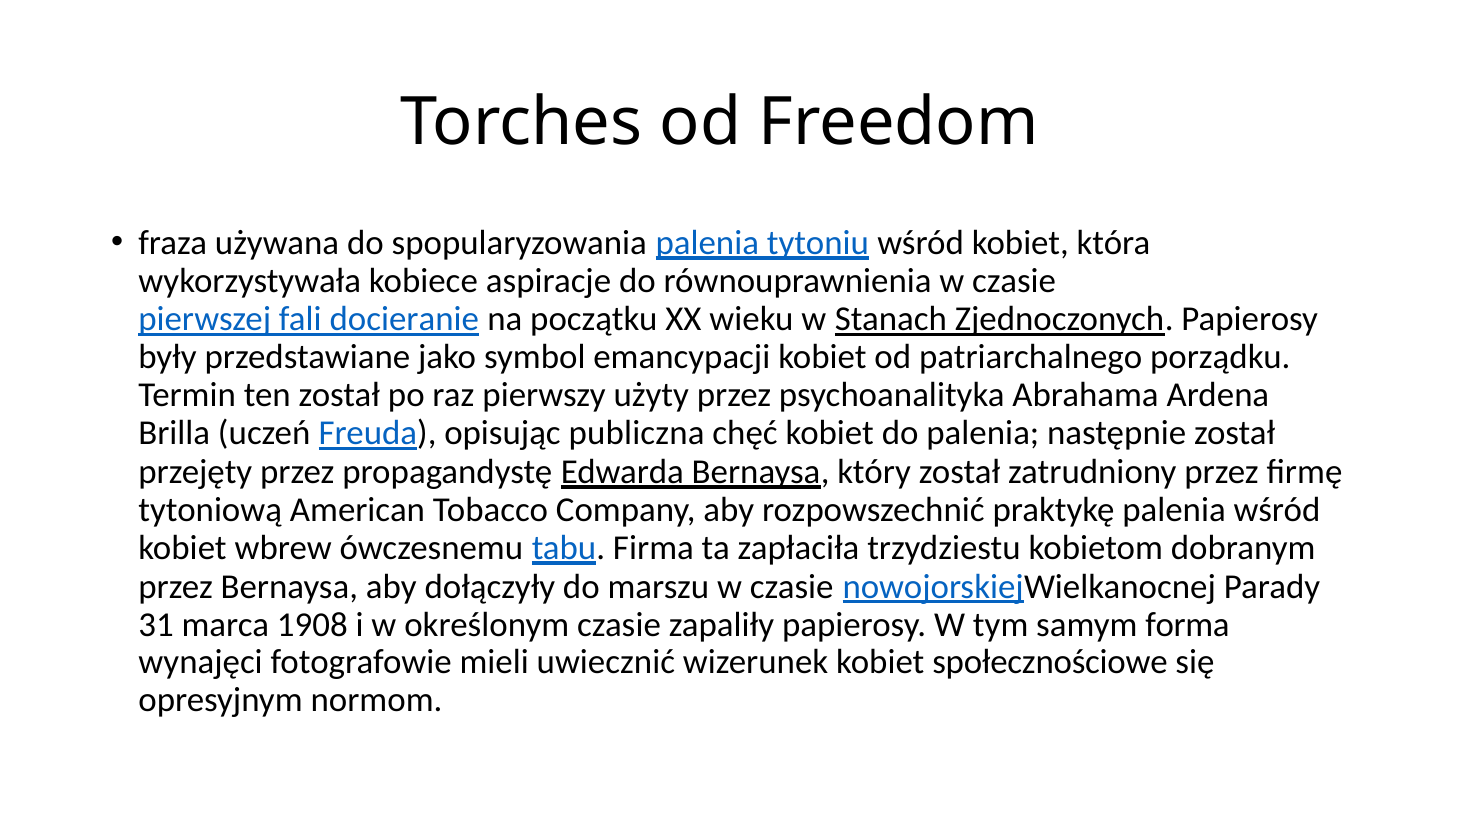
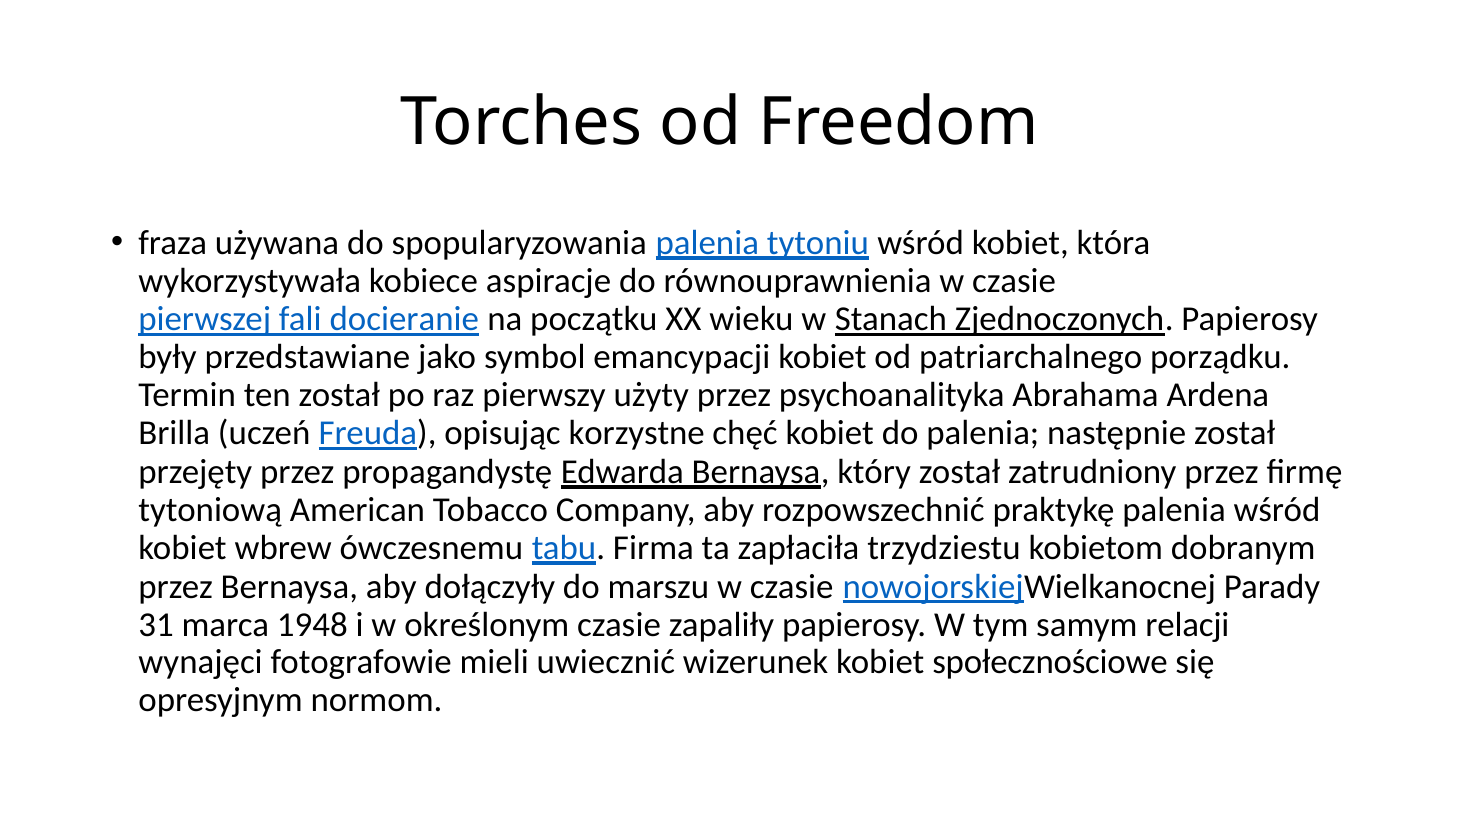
publiczna: publiczna -> korzystne
1908: 1908 -> 1948
forma: forma -> relacji
